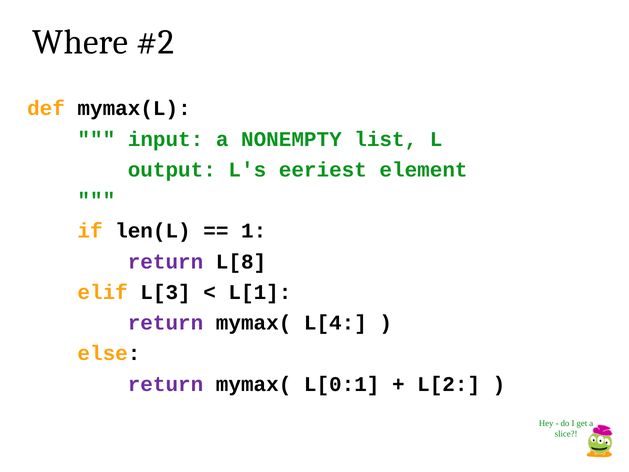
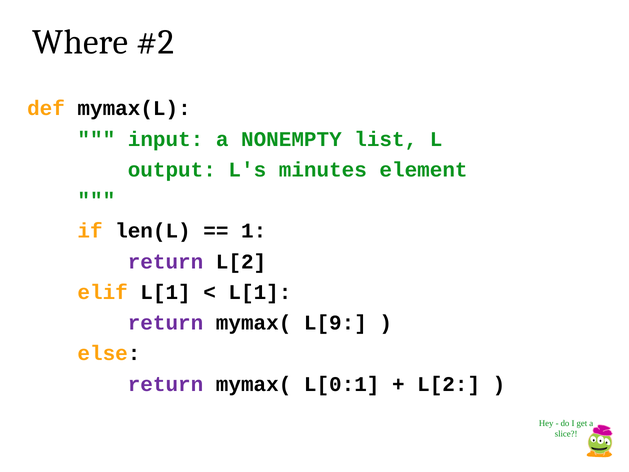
eeriest: eeriest -> minutes
return L[8: L[8 -> L[2
elif L[3: L[3 -> L[1
L[4: L[4 -> L[9
